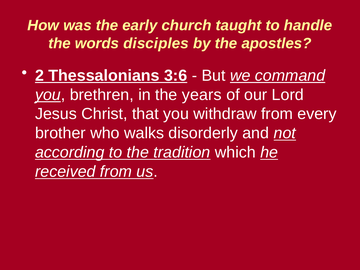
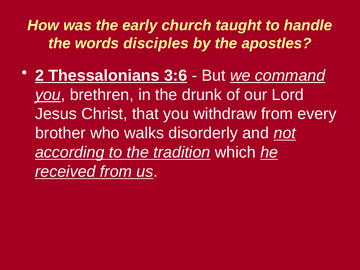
years: years -> drunk
